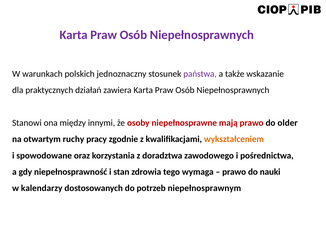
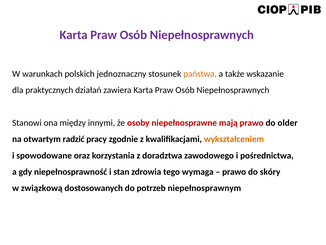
państwa colour: purple -> orange
ruchy: ruchy -> radzić
nauki: nauki -> skóry
kalendarzy: kalendarzy -> związkową
